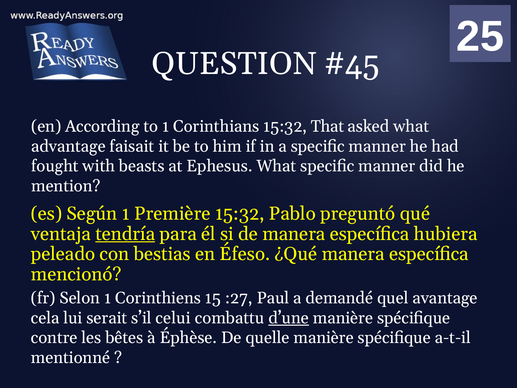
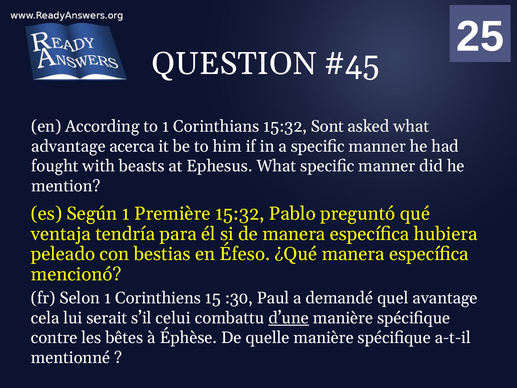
That: That -> Sont
faisait: faisait -> acerca
tendría underline: present -> none
:27: :27 -> :30
